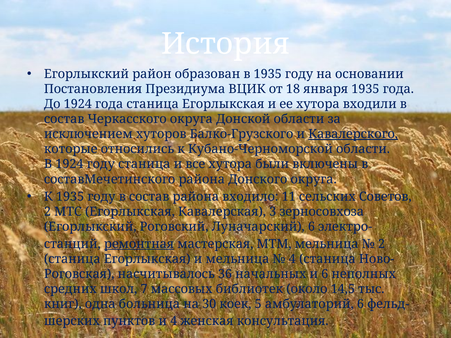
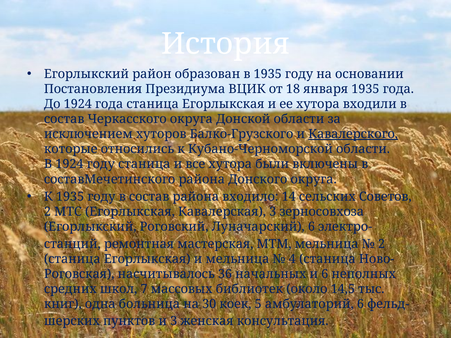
11: 11 -> 14
ремонтная underline: present -> none
и 4: 4 -> 3
